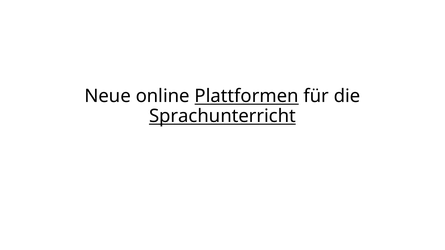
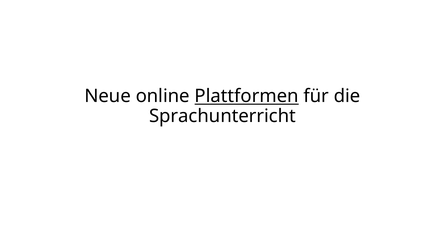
Sprachunterricht underline: present -> none
